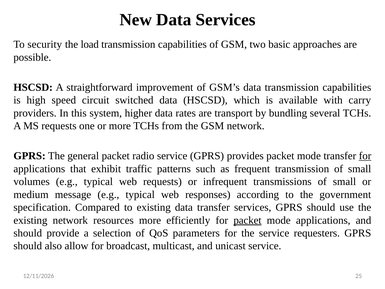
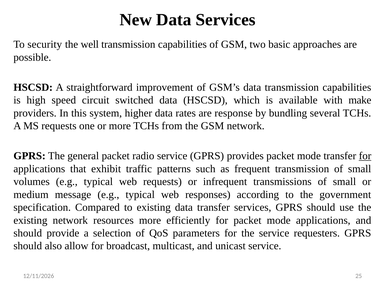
load: load -> well
carry: carry -> make
transport: transport -> response
packet at (247, 220) underline: present -> none
